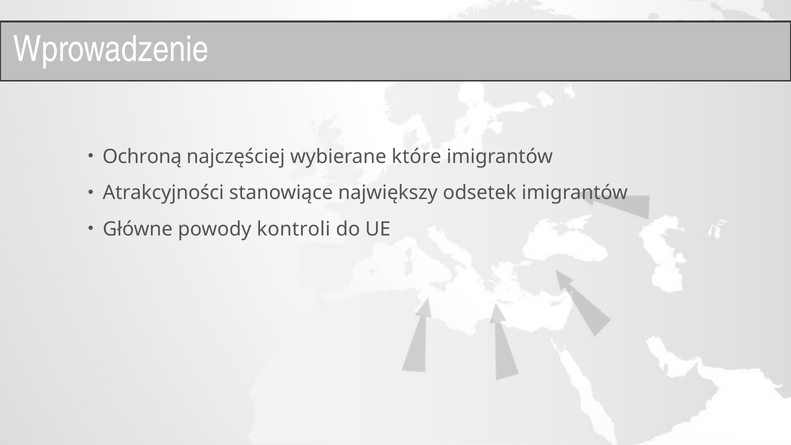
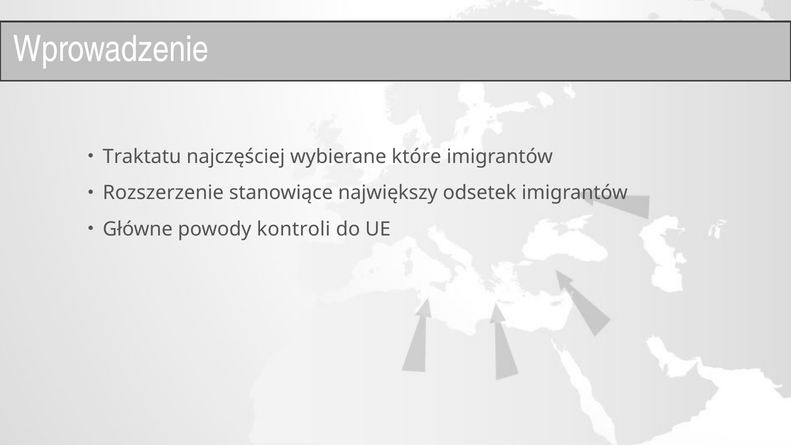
Ochroną: Ochroną -> Traktatu
Atrakcyjności: Atrakcyjności -> Rozszerzenie
